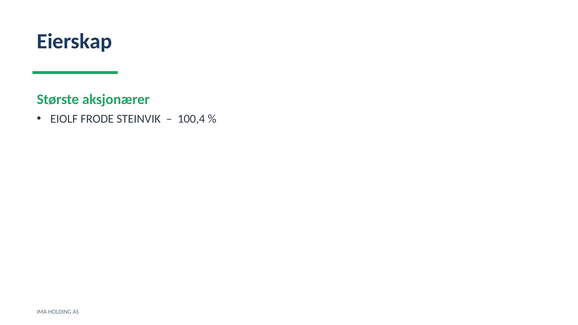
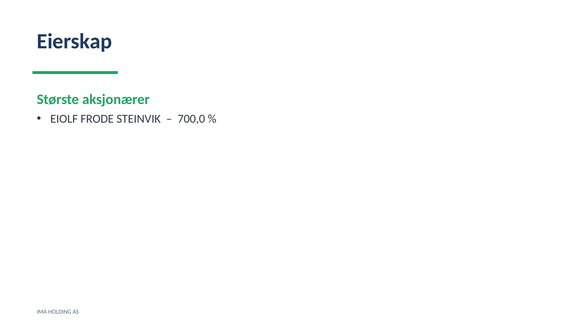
100,4: 100,4 -> 700,0
